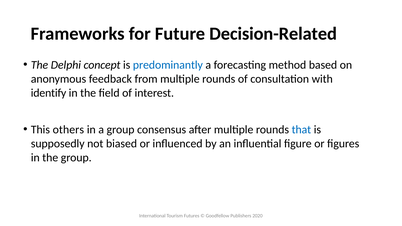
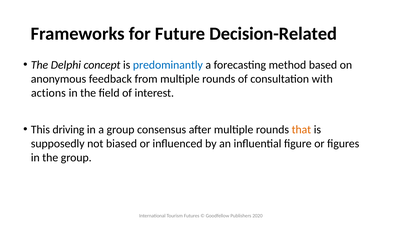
identify: identify -> actions
others: others -> driving
that colour: blue -> orange
